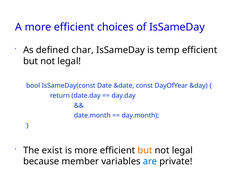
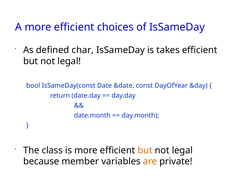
temp: temp -> takes
exist: exist -> class
are colour: blue -> orange
